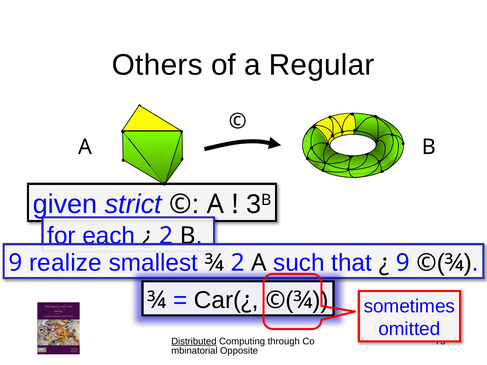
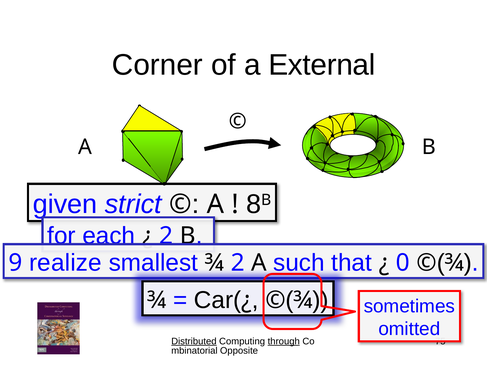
Others: Others -> Corner
Regular: Regular -> External
3: 3 -> 8
9 at (403, 263): 9 -> 0
through underline: none -> present
